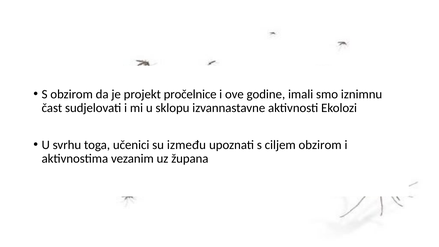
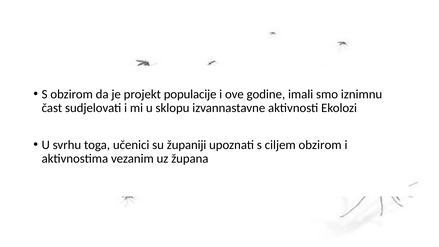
pročelnice: pročelnice -> populacije
između: između -> županiji
